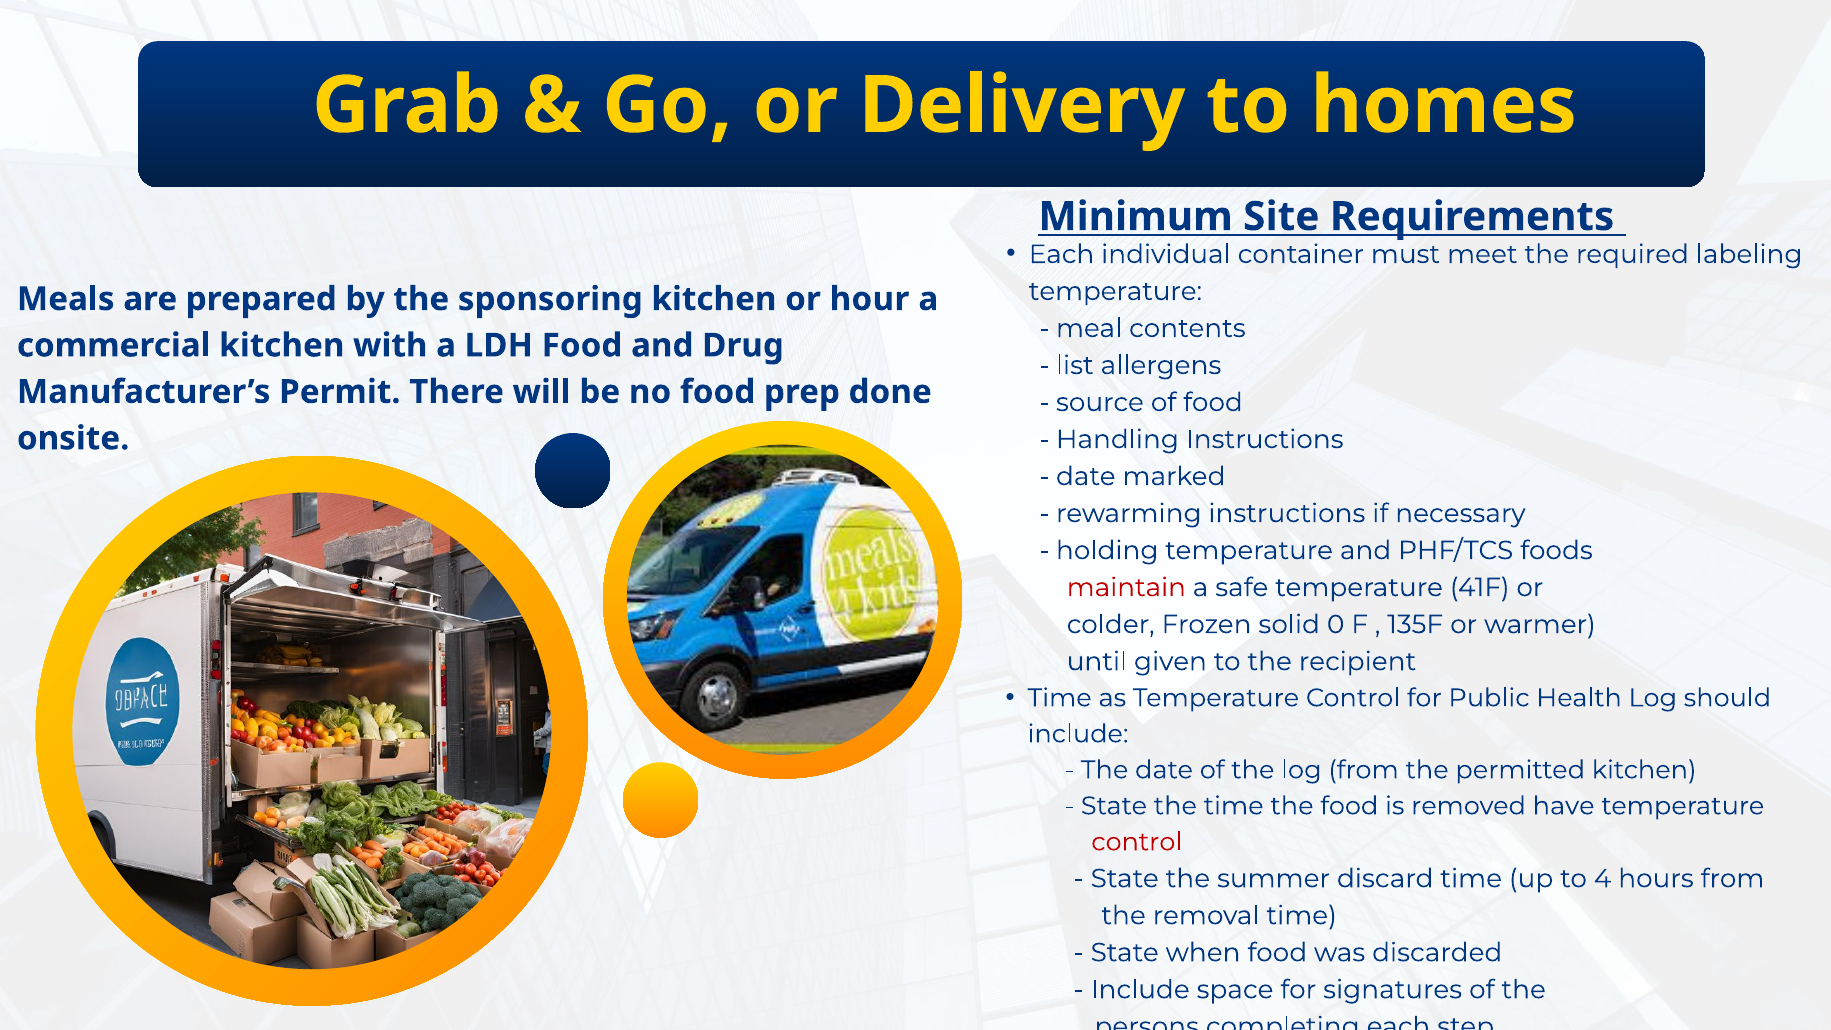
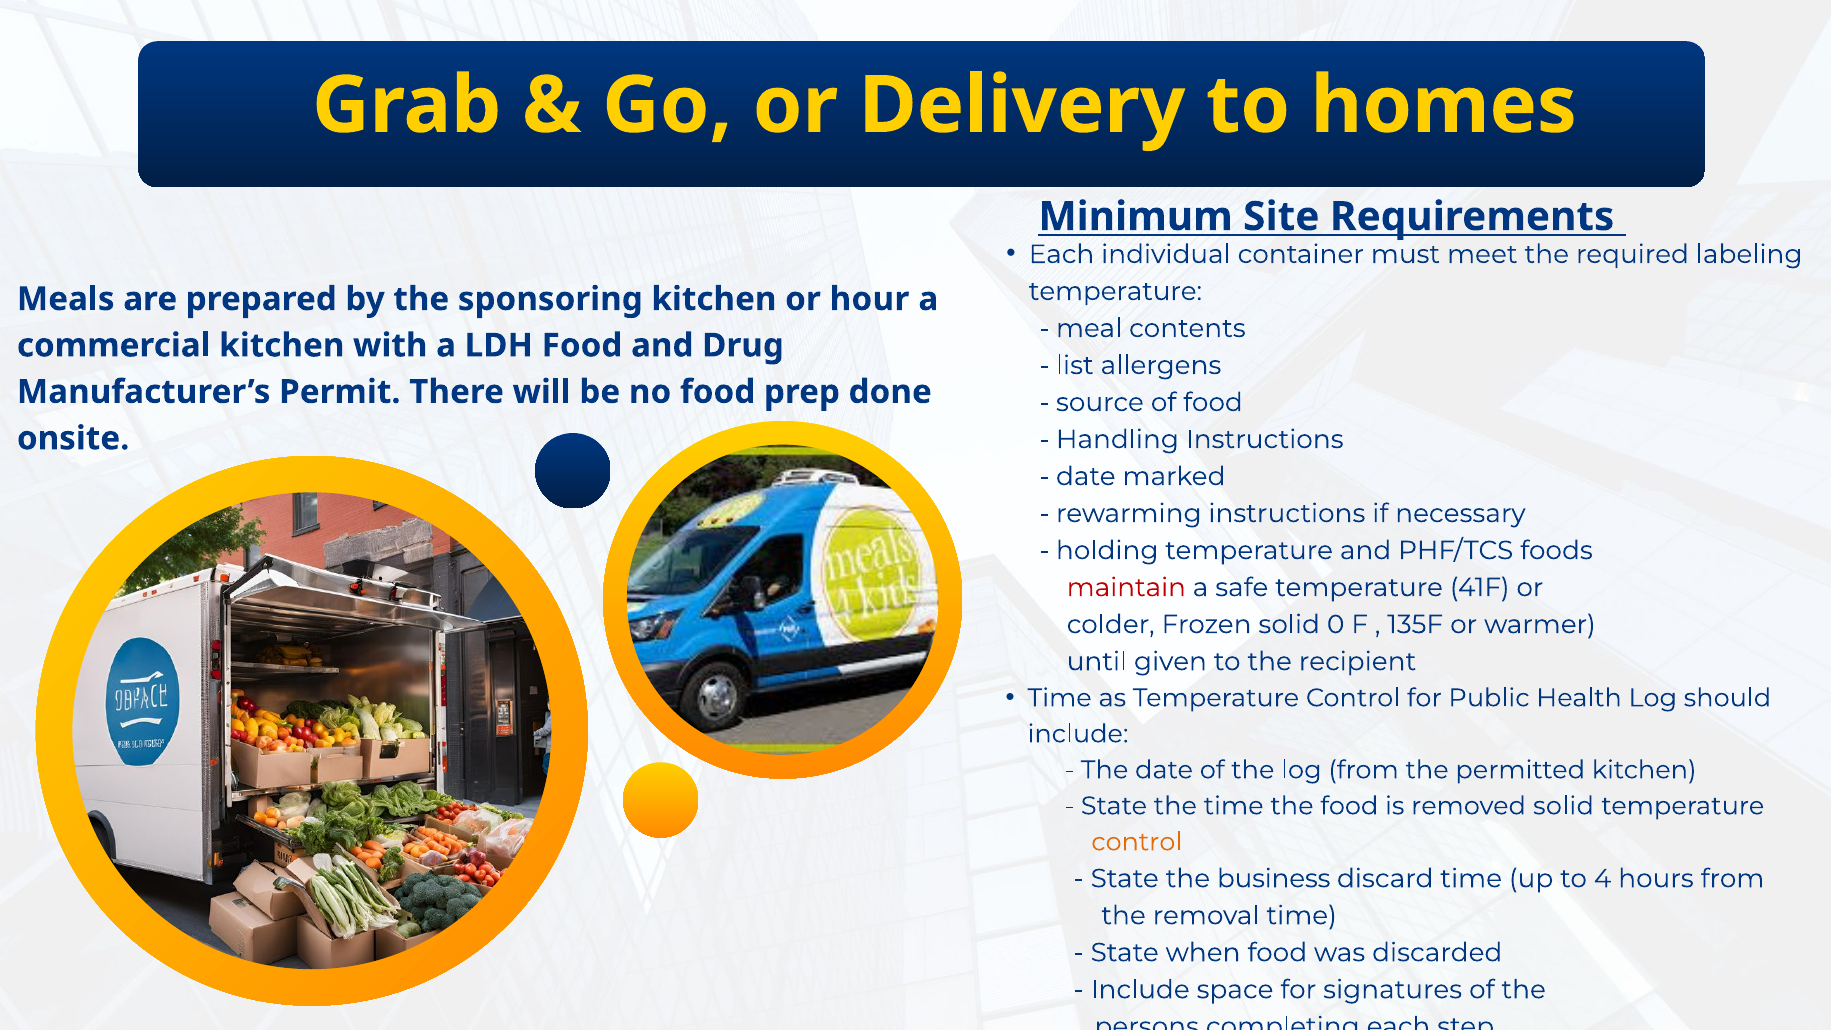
removed have: have -> solid
control at (1137, 842) colour: red -> orange
summer: summer -> business
